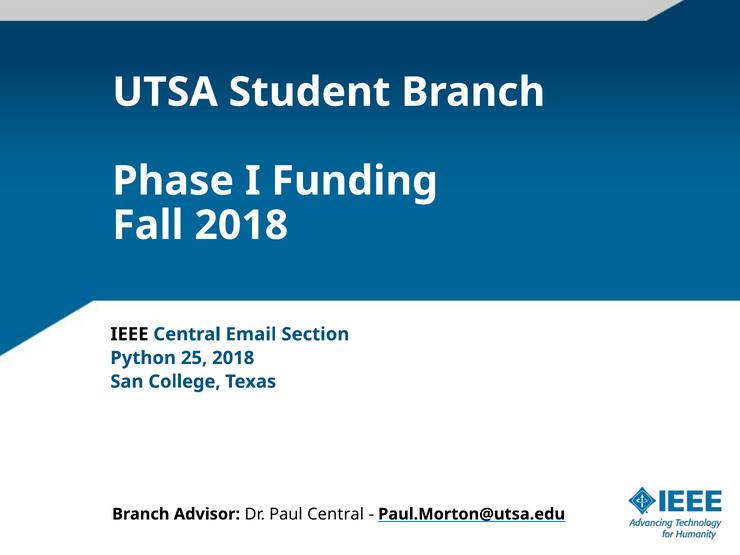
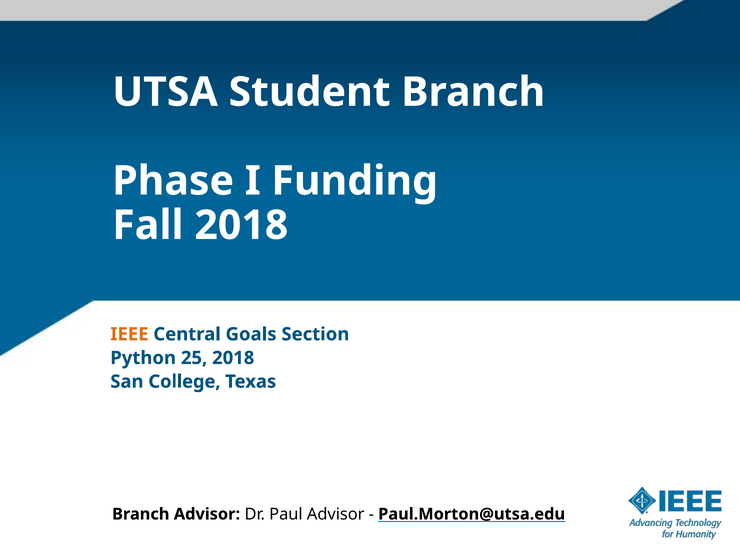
IEEE colour: black -> orange
Email: Email -> Goals
Paul Central: Central -> Advisor
